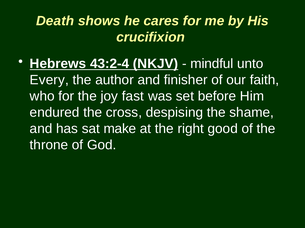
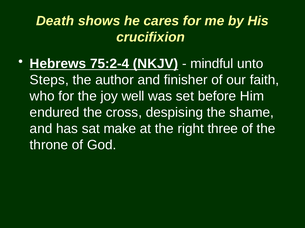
43:2-4: 43:2-4 -> 75:2-4
Every: Every -> Steps
fast: fast -> well
good: good -> three
